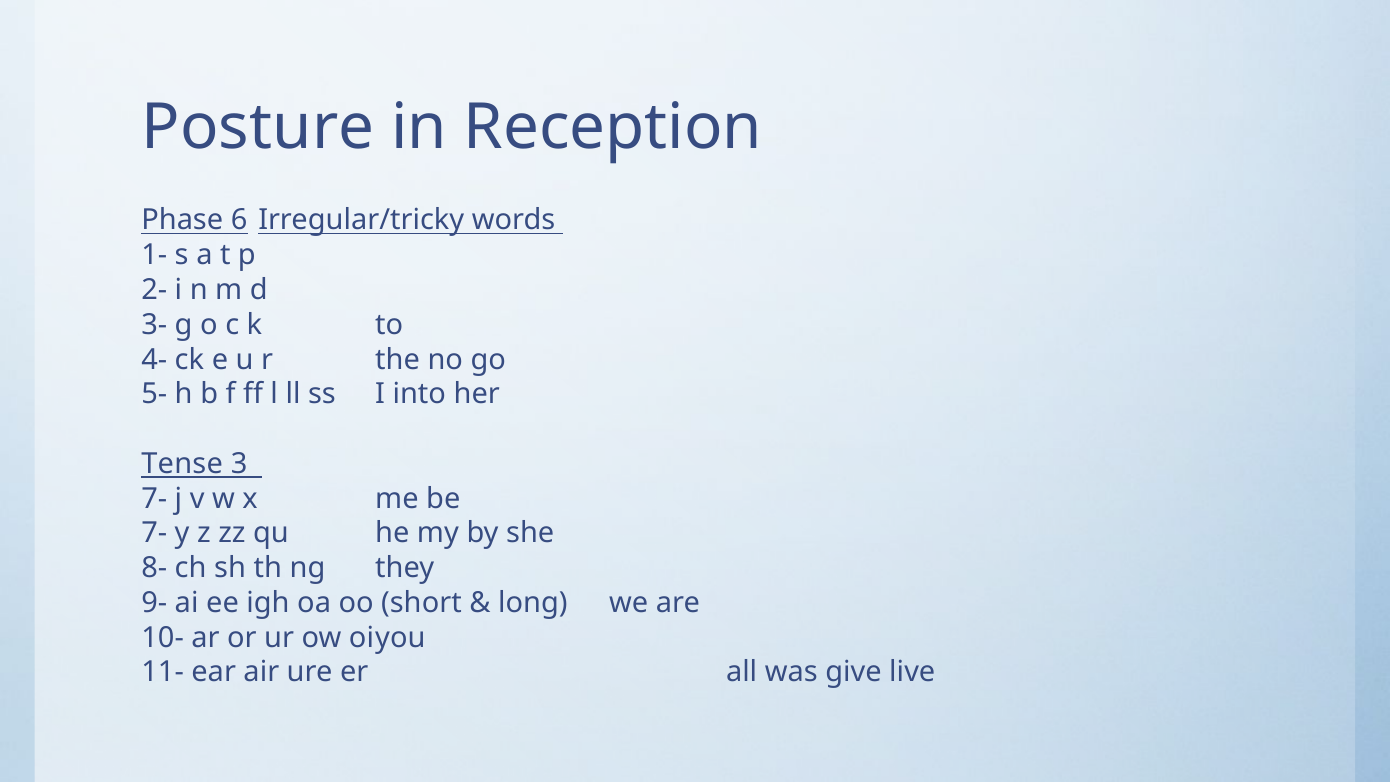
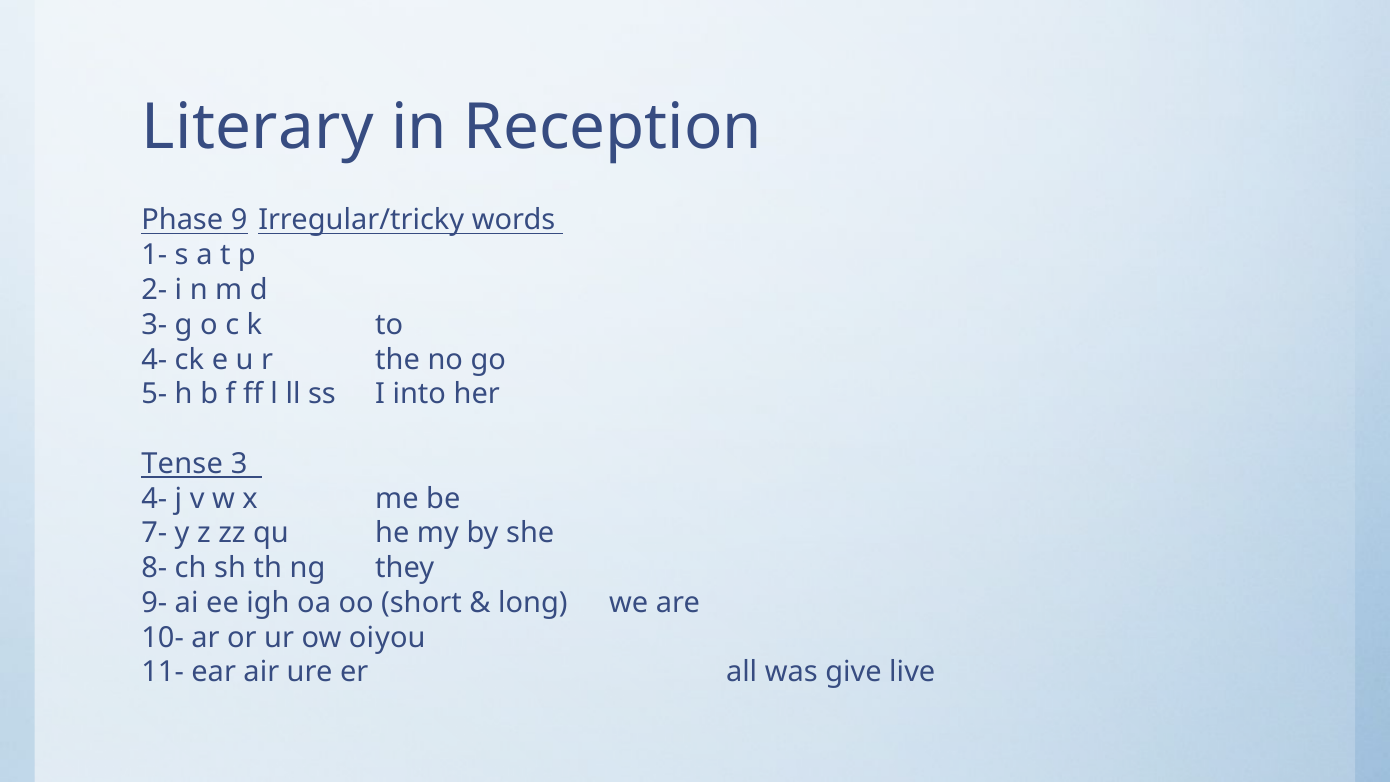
Posture: Posture -> Literary
6: 6 -> 9
7- at (154, 499): 7- -> 4-
